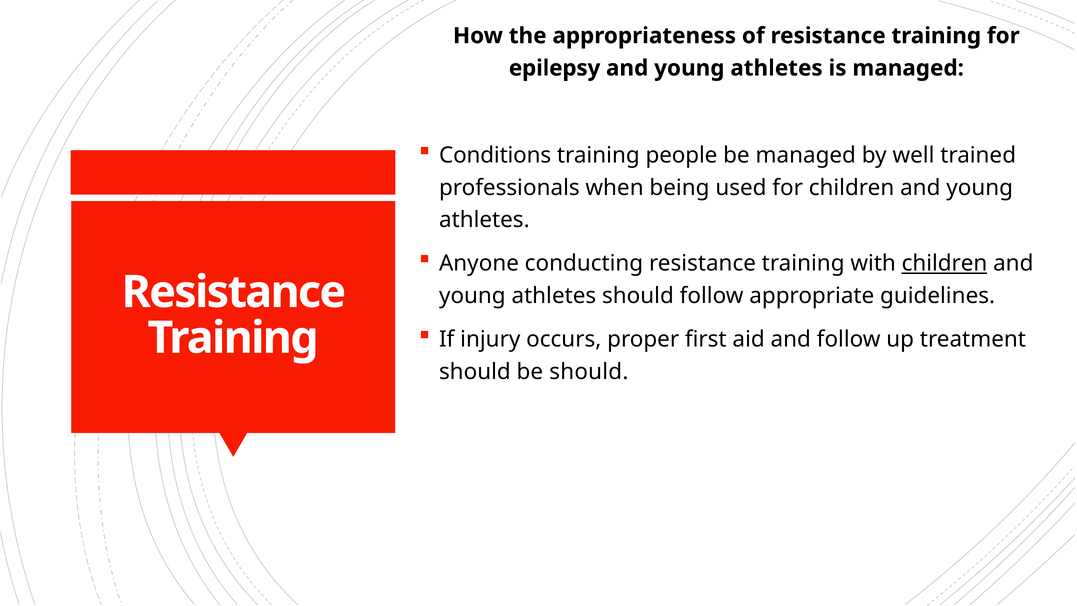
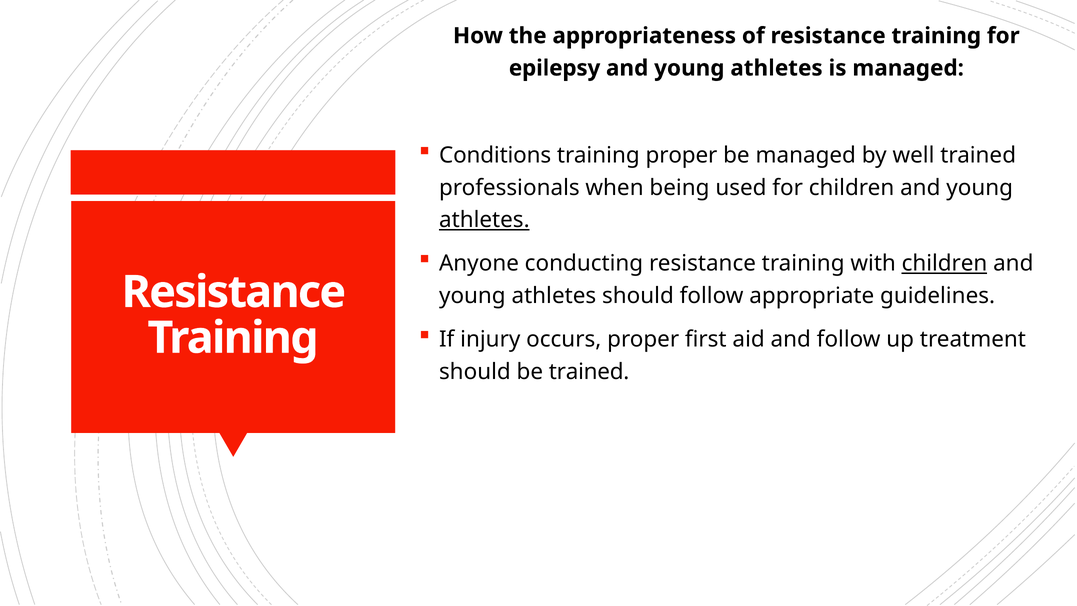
training people: people -> proper
athletes at (484, 220) underline: none -> present
be should: should -> trained
